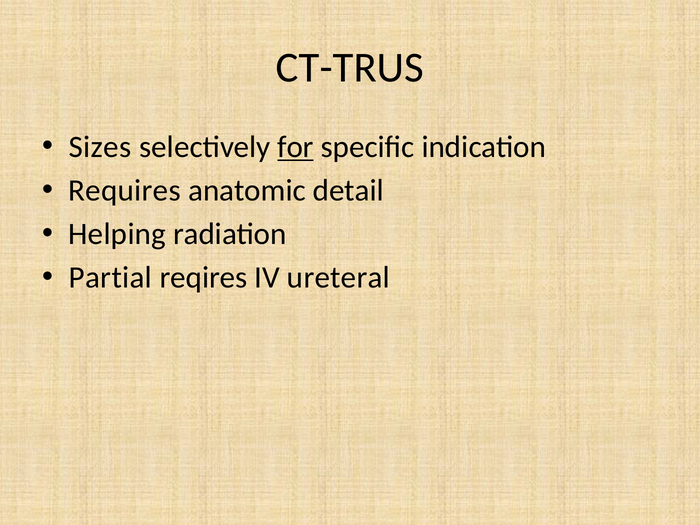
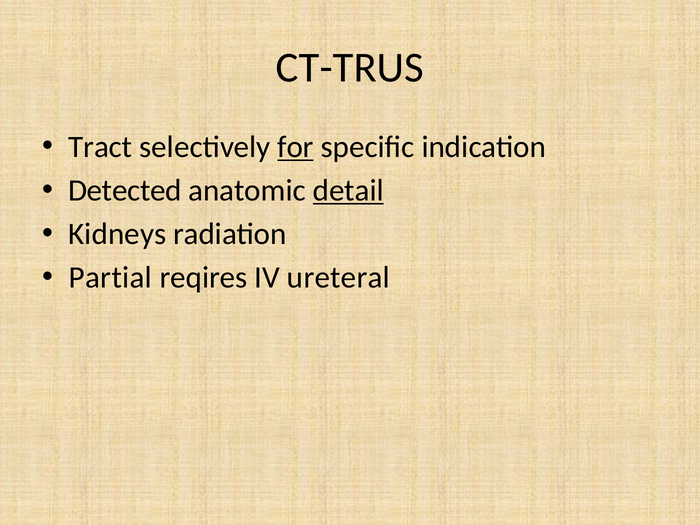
Sizes: Sizes -> Tract
Requires: Requires -> Detected
detail underline: none -> present
Helping: Helping -> Kidneys
